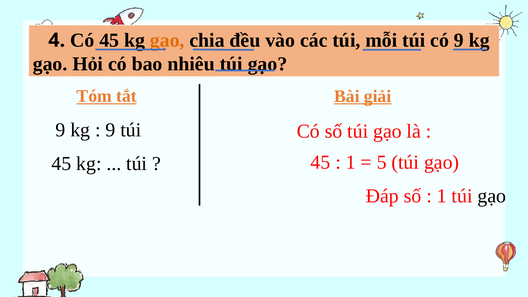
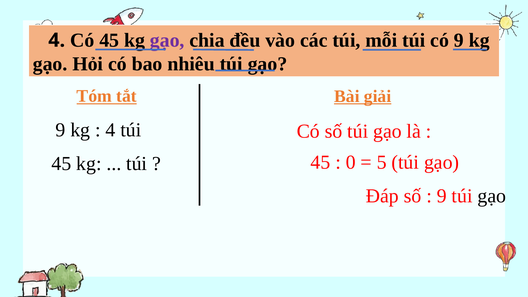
gạo at (167, 40) colour: orange -> purple
9 at (110, 130): 9 -> 4
1 at (351, 162): 1 -> 0
1 at (442, 196): 1 -> 9
